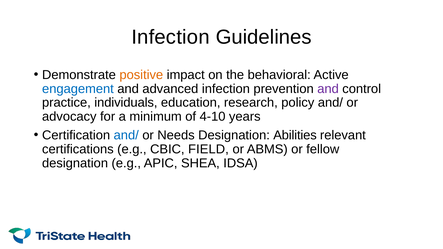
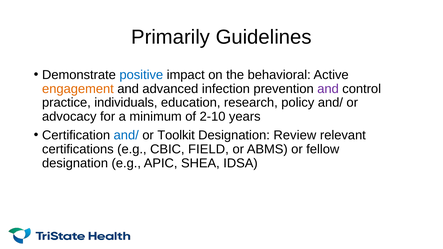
Infection at (171, 37): Infection -> Primarily
positive colour: orange -> blue
engagement colour: blue -> orange
4-10: 4-10 -> 2-10
Needs: Needs -> Toolkit
Abilities: Abilities -> Review
